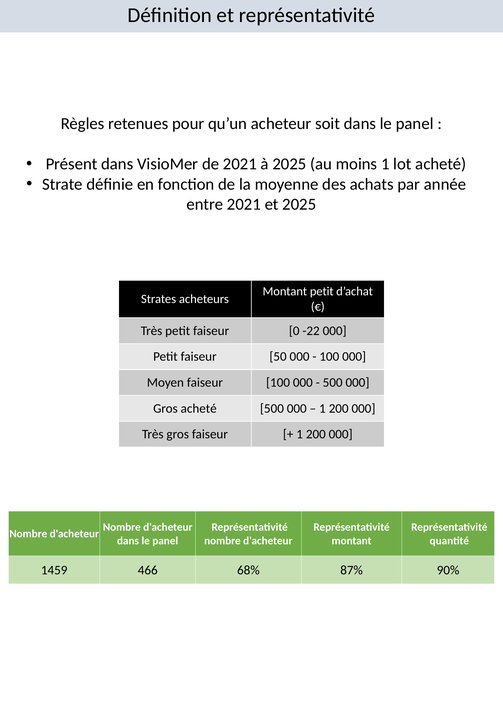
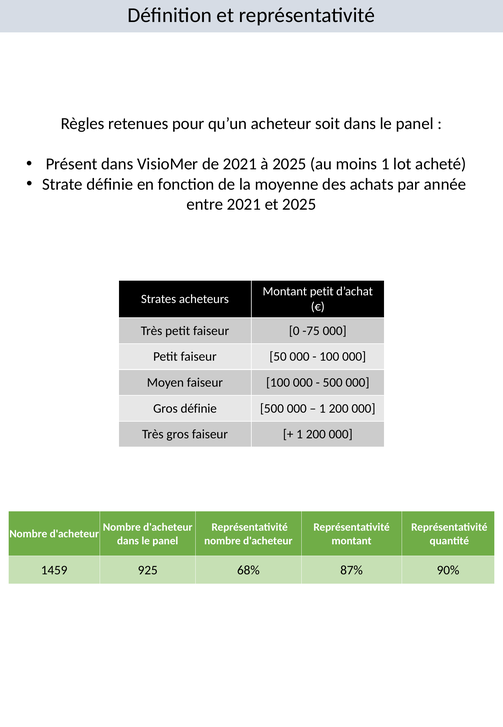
-22: -22 -> -75
Gros acheté: acheté -> définie
466: 466 -> 925
